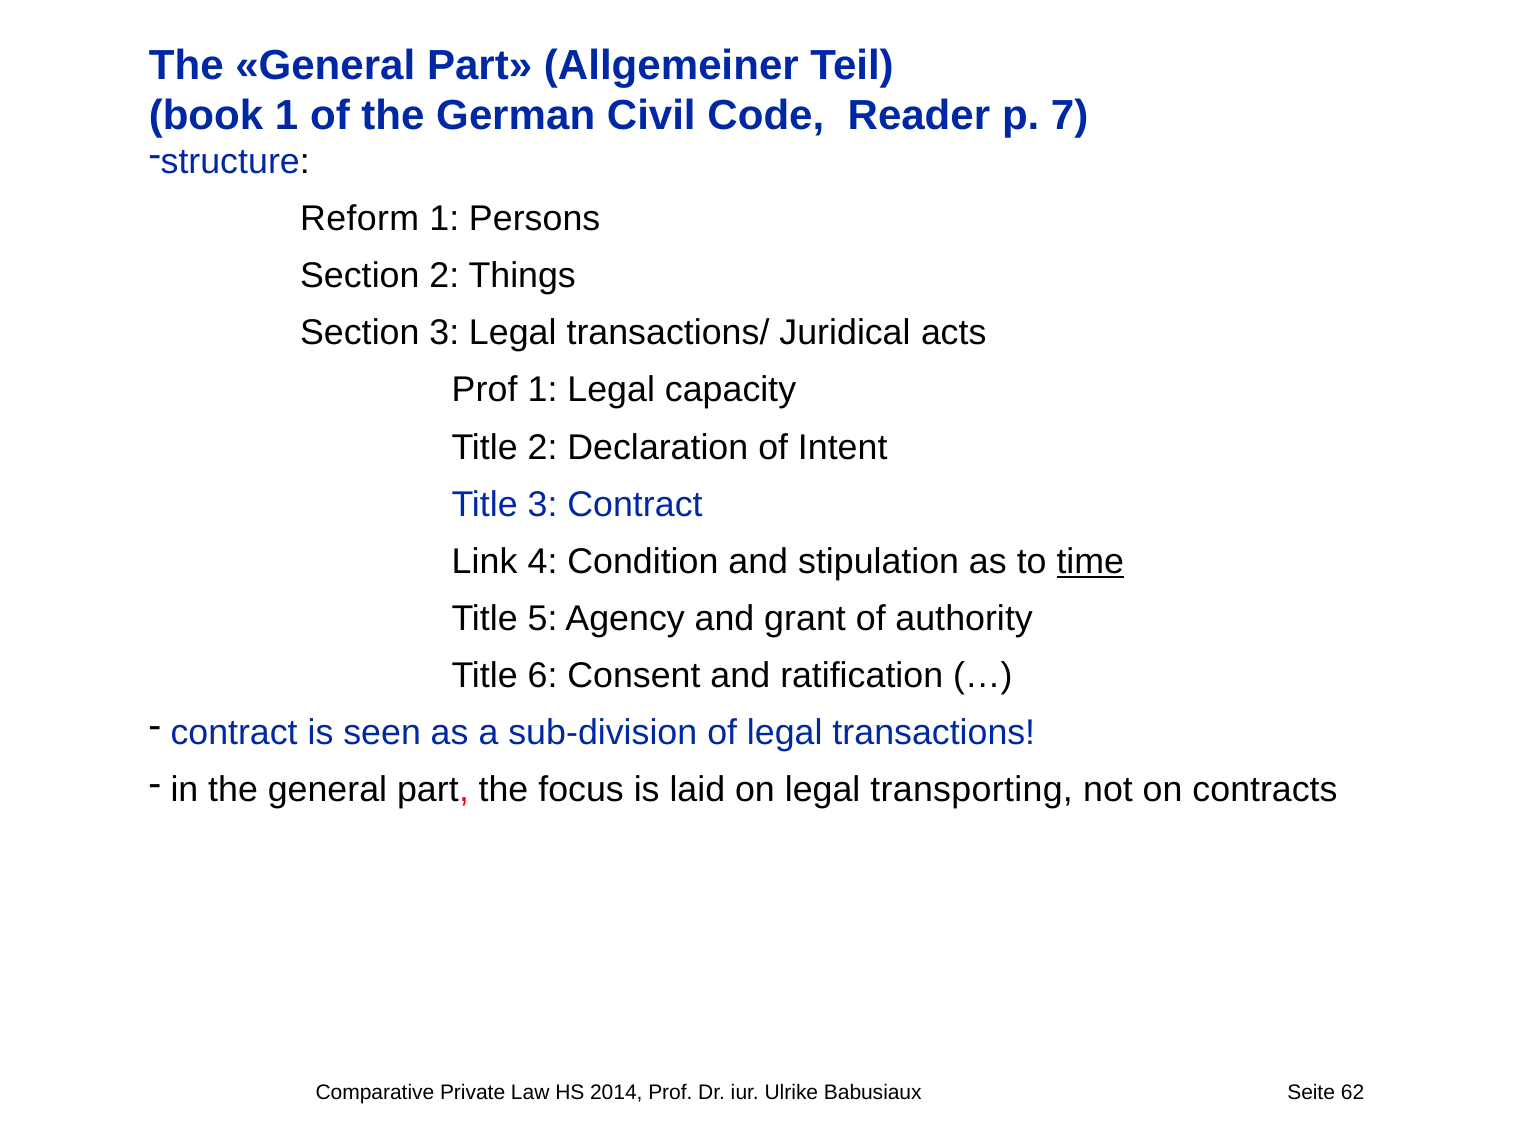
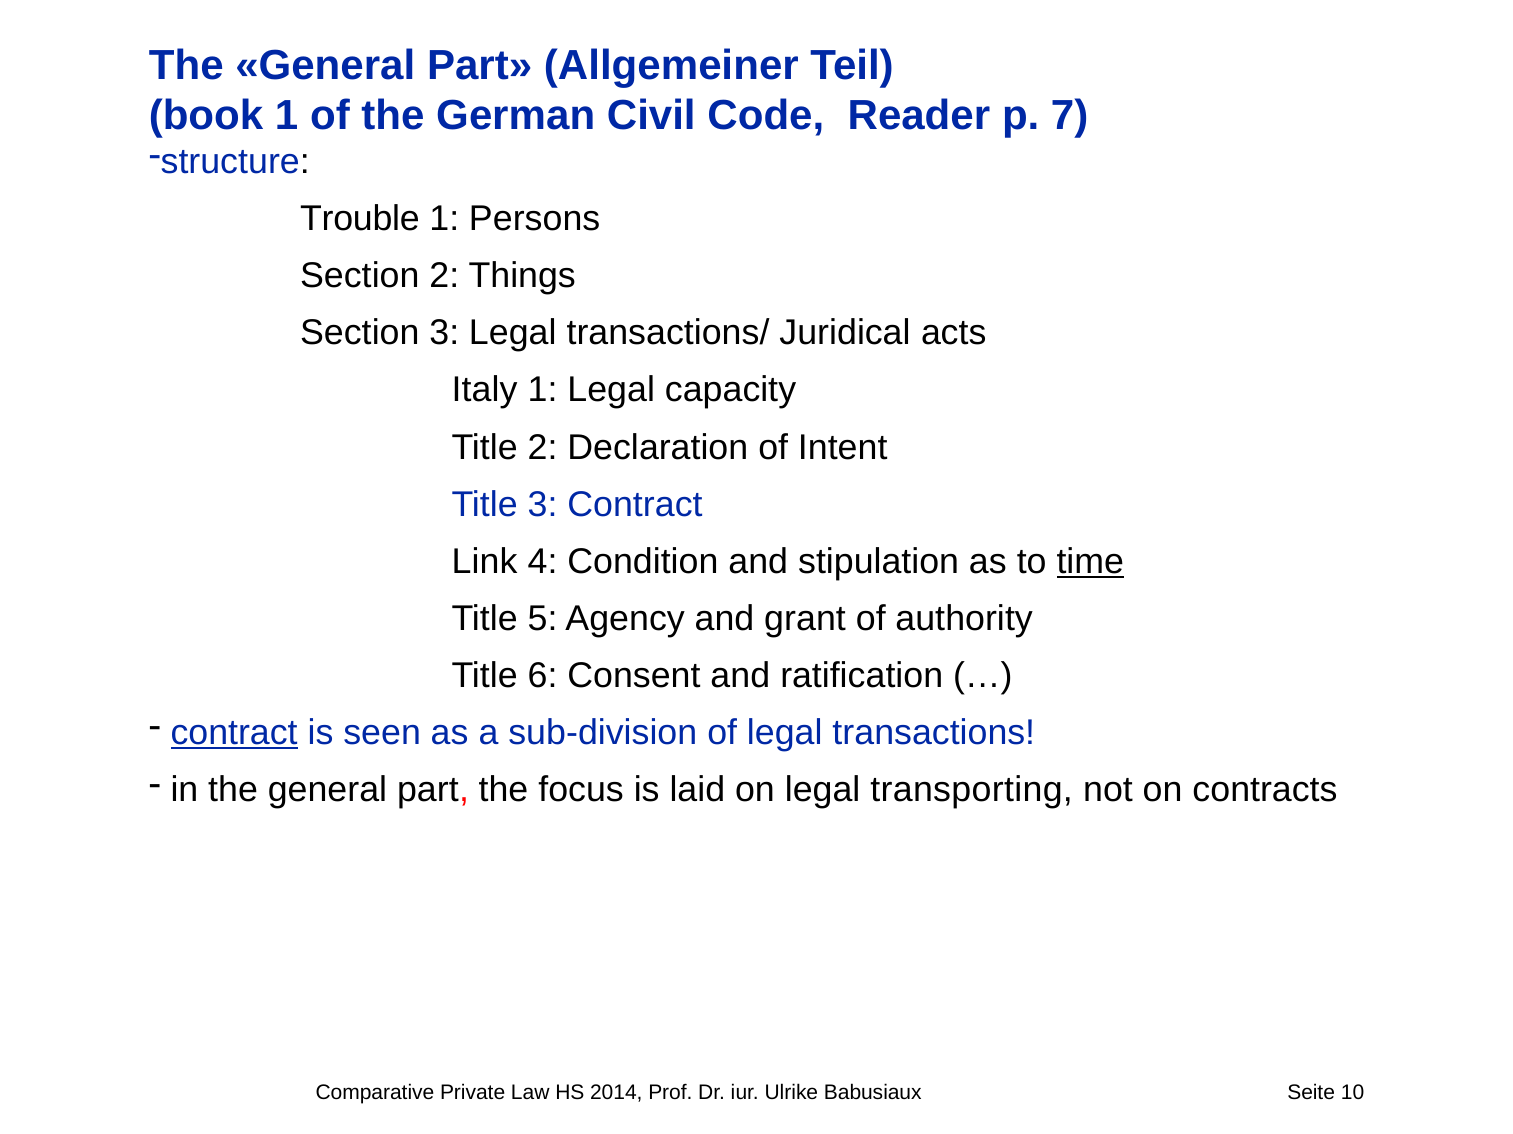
Reform: Reform -> Trouble
Prof at (485, 390): Prof -> Italy
contract at (234, 733) underline: none -> present
62: 62 -> 10
